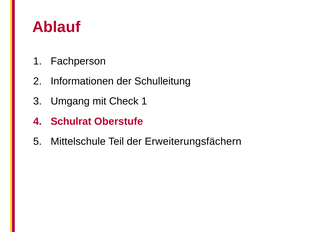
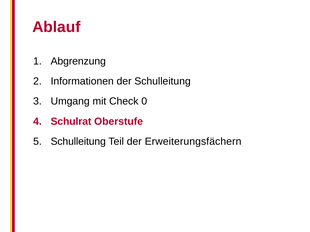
Fachperson: Fachperson -> Abgrenzung
Check 1: 1 -> 0
5 Mittelschule: Mittelschule -> Schulleitung
